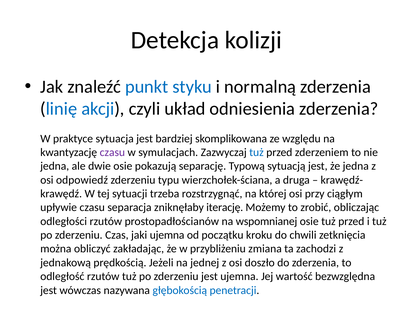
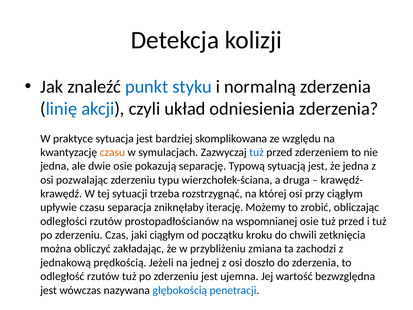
czasu at (112, 152) colour: purple -> orange
odpowiedź: odpowiedź -> pozwalając
jaki ujemna: ujemna -> ciągłym
